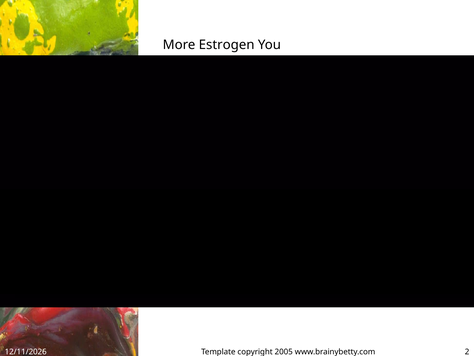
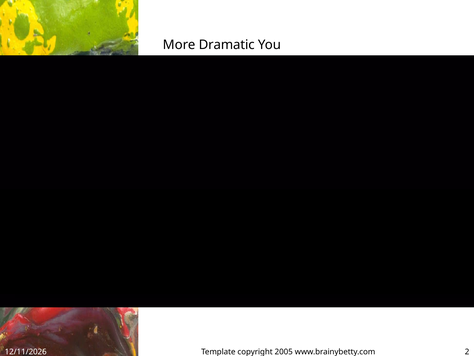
Estrogen: Estrogen -> Dramatic
